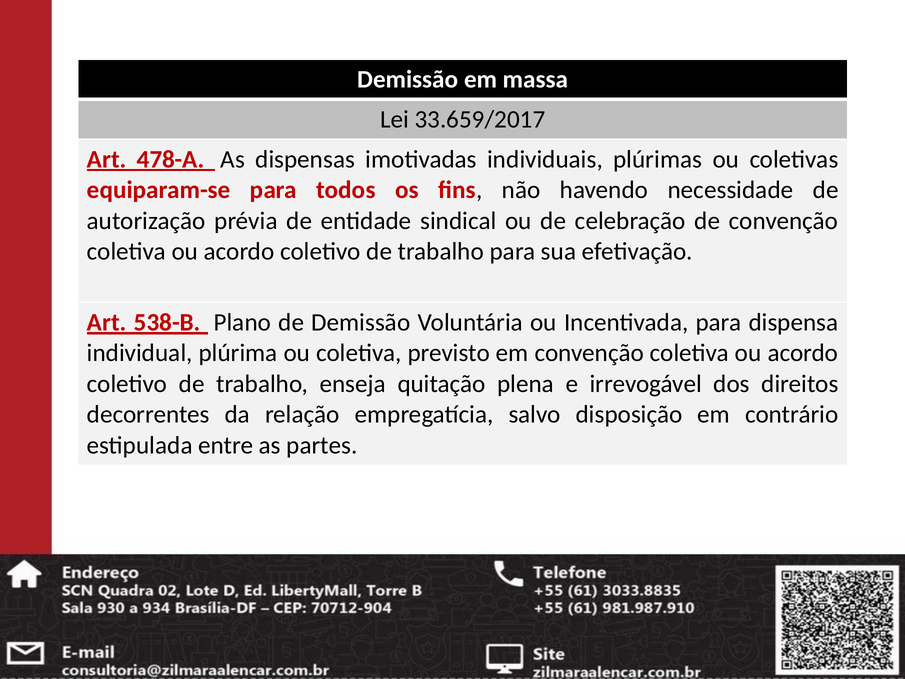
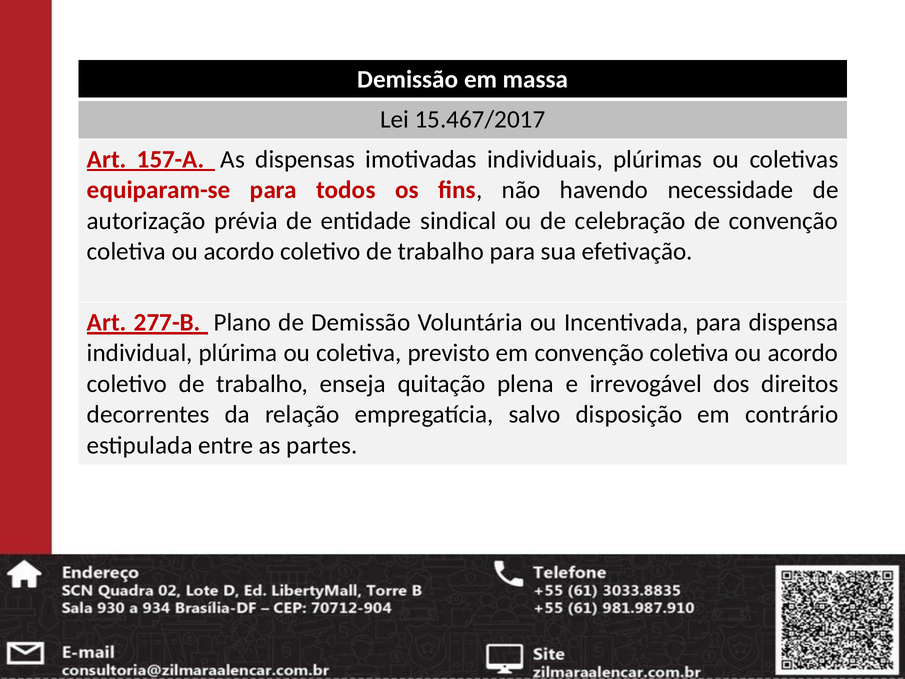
33.659/2017: 33.659/2017 -> 15.467/2017
478-A: 478-A -> 157-A
538-B: 538-B -> 277-B
